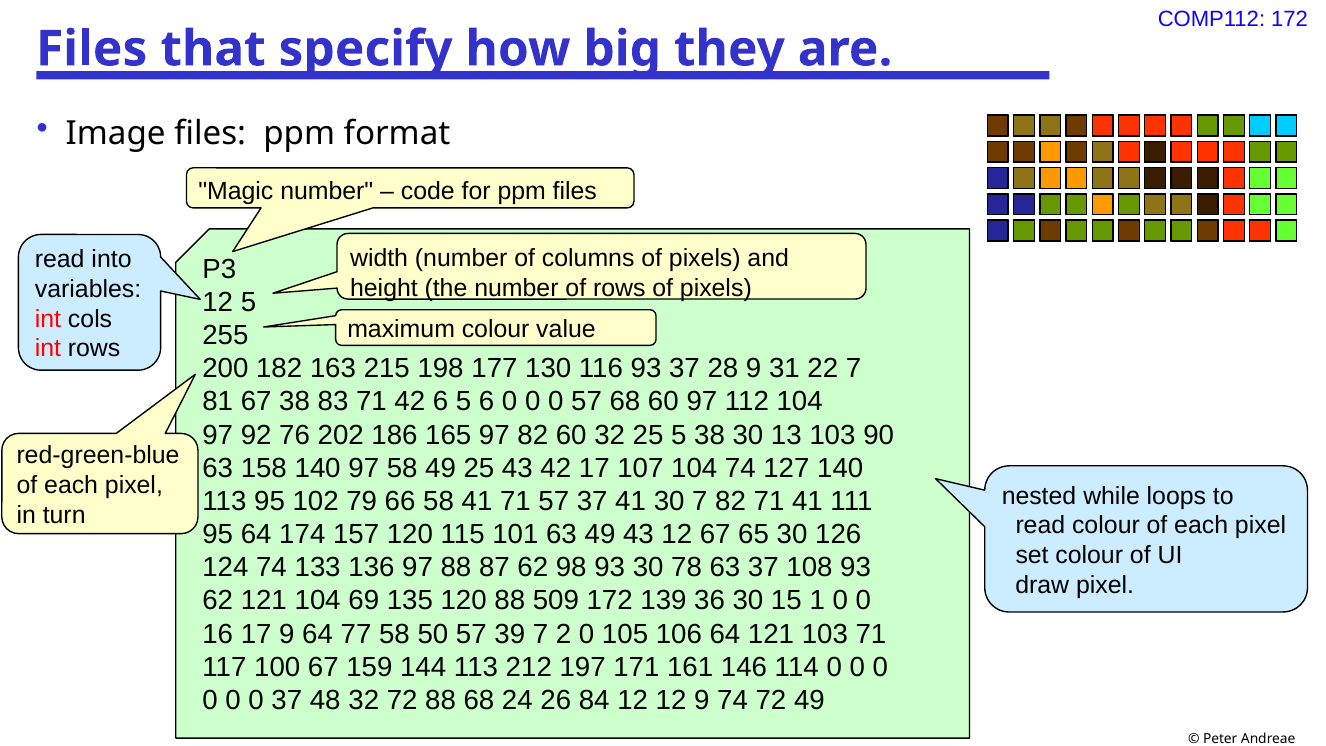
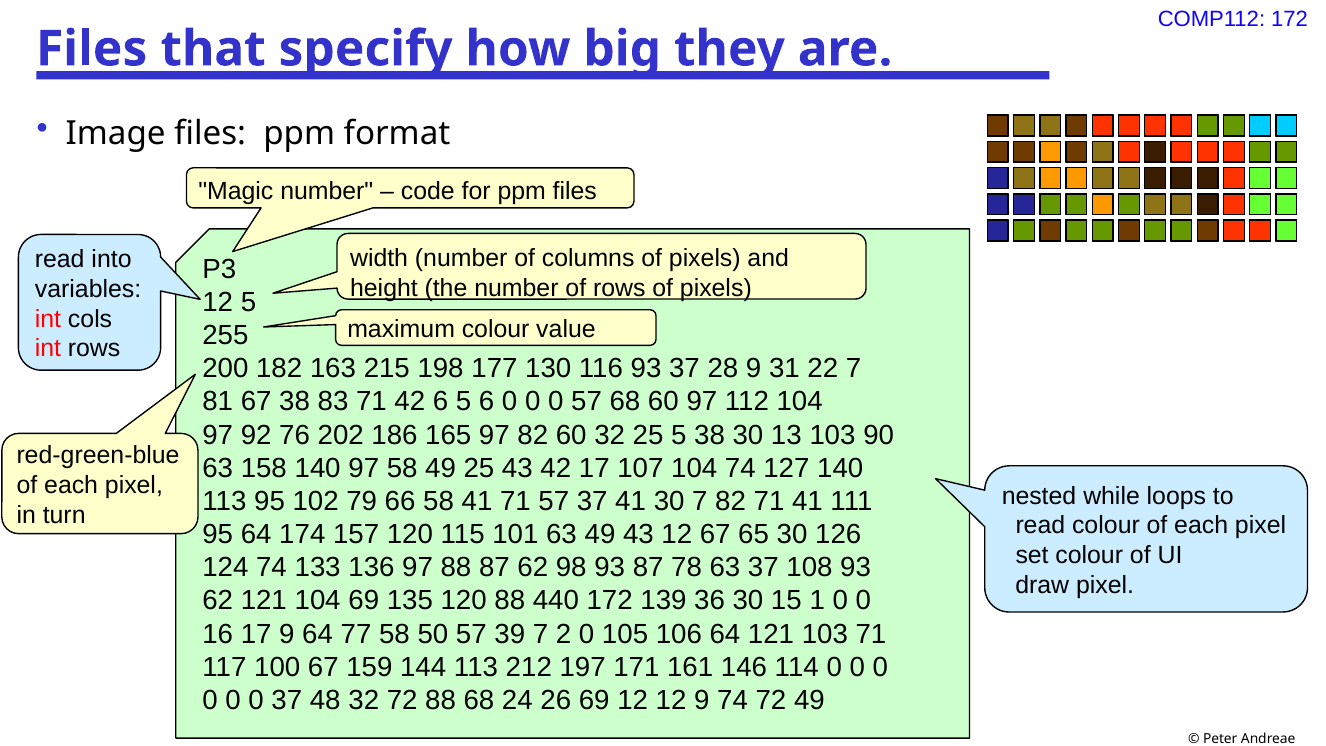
93 30: 30 -> 87
509: 509 -> 440
26 84: 84 -> 69
